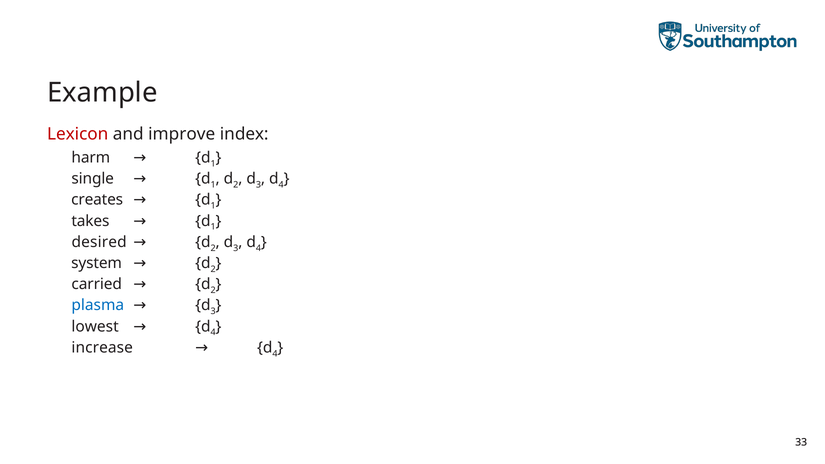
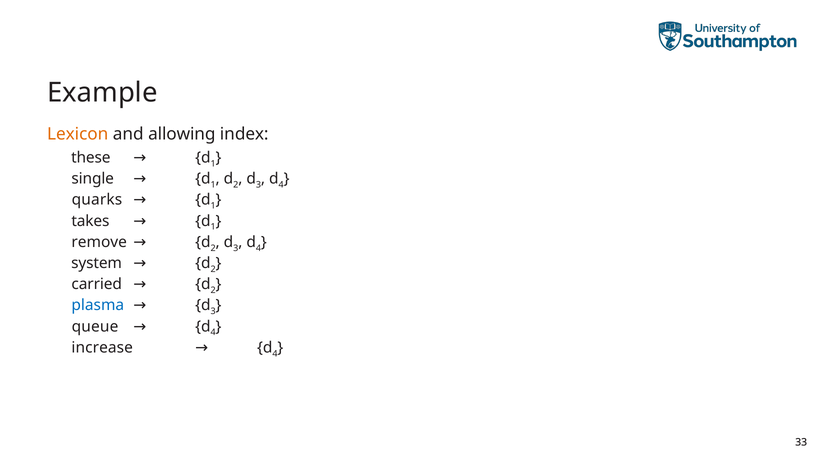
Lexicon colour: red -> orange
improve: improve -> allowing
harm: harm -> these
creates: creates -> quarks
desired: desired -> remove
lowest: lowest -> queue
